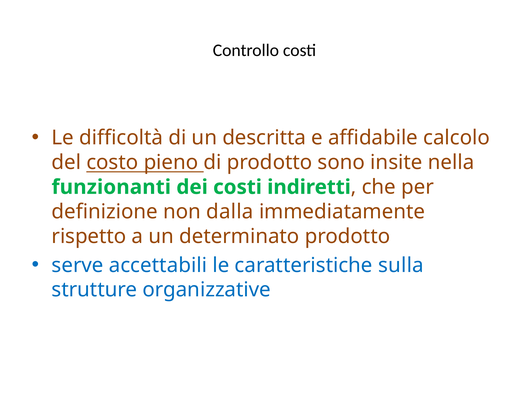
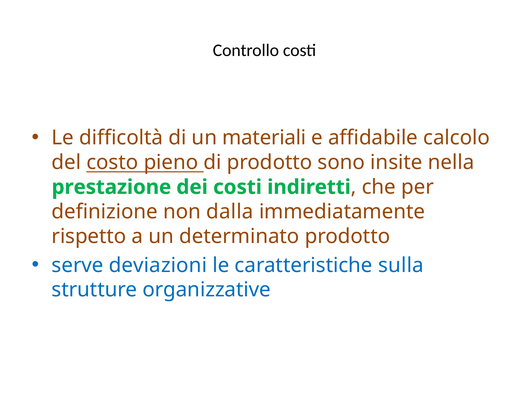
descritta: descritta -> materiali
funzionanti: funzionanti -> prestazione
accettabili: accettabili -> deviazioni
